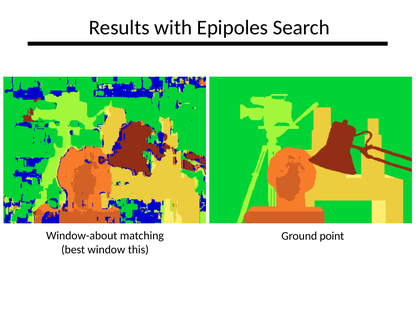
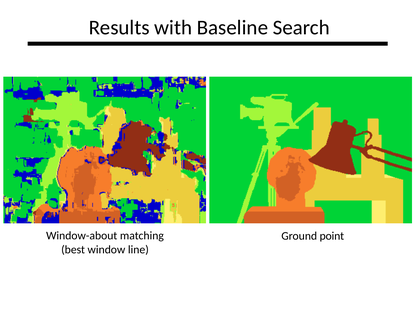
Epipoles: Epipoles -> Baseline
this: this -> line
